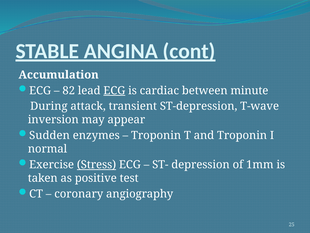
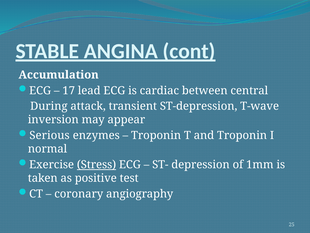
82: 82 -> 17
ECG at (114, 90) underline: present -> none
minute: minute -> central
Sudden: Sudden -> Serious
